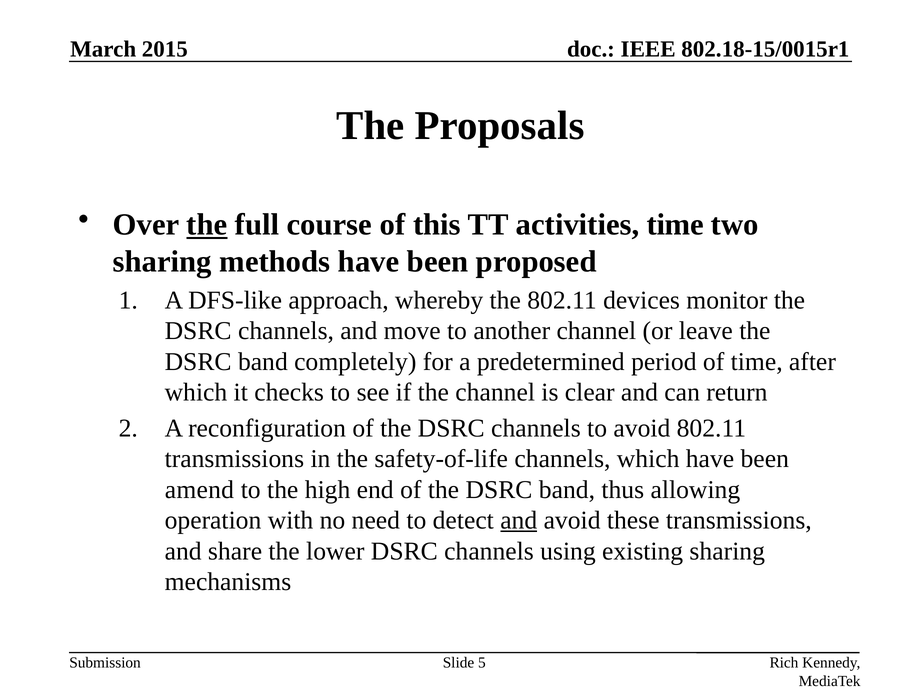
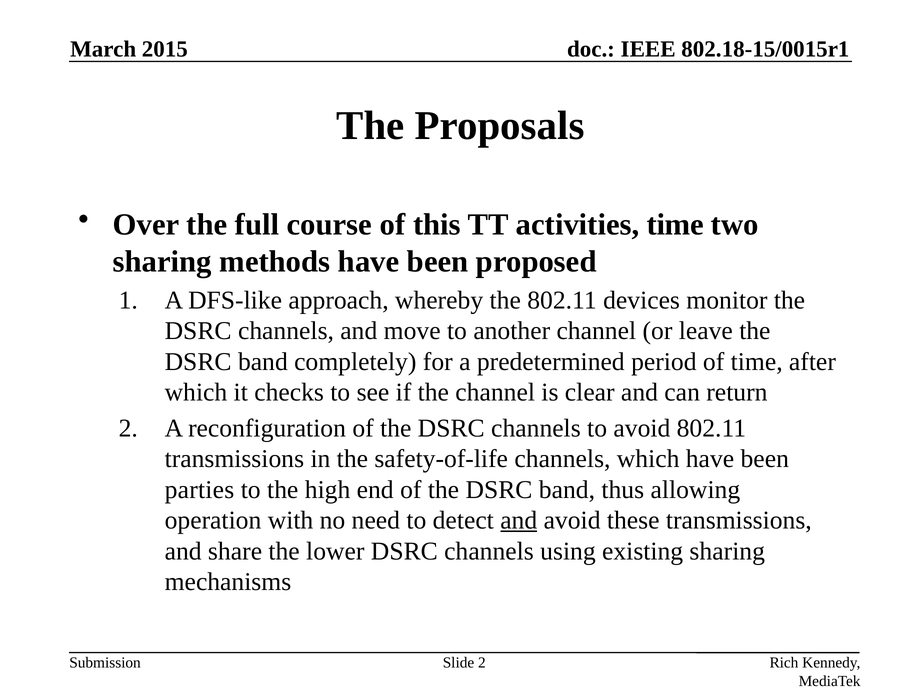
the at (207, 225) underline: present -> none
amend: amend -> parties
Slide 5: 5 -> 2
